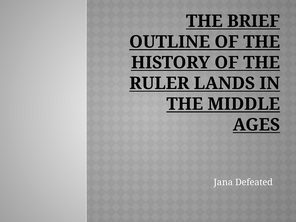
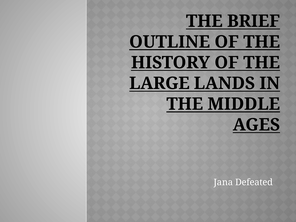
RULER: RULER -> LARGE
